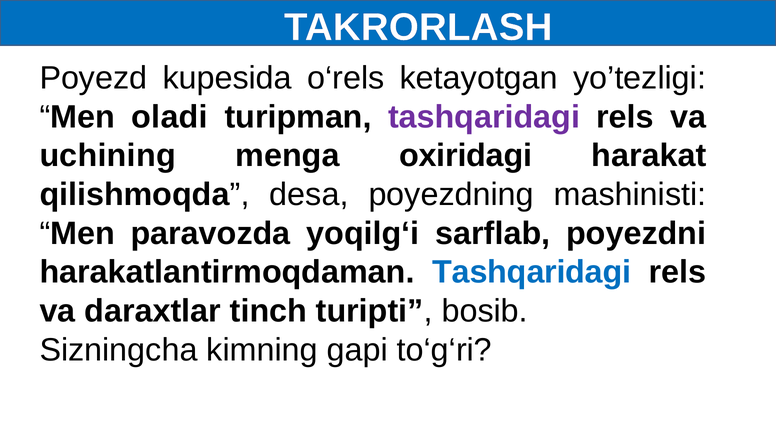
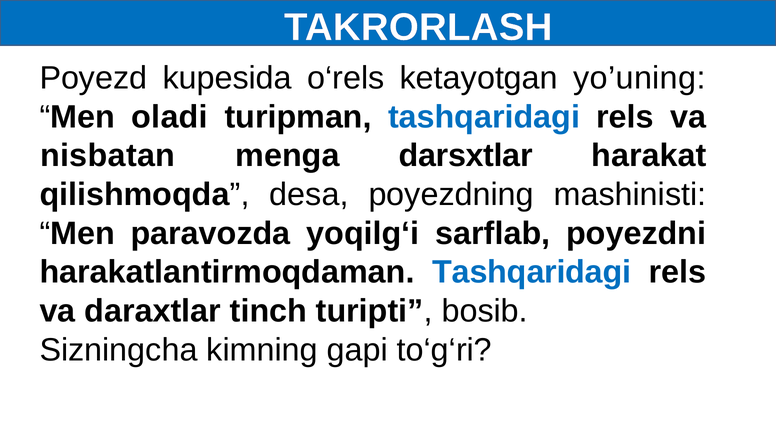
yo’tezligi: yo’tezligi -> yo’uning
tashqaridagi at (484, 117) colour: purple -> blue
uchining: uchining -> nisbatan
oxiridagi: oxiridagi -> darsxtlar
